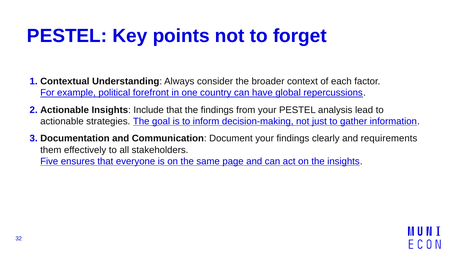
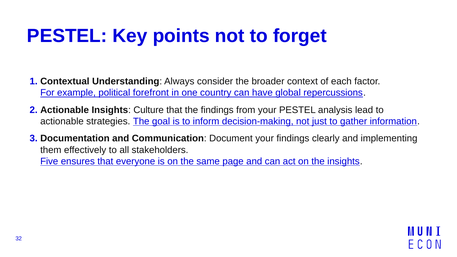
Include: Include -> Culture
requirements: requirements -> implementing
